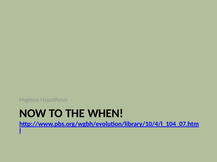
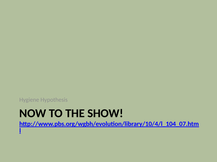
WHEN: WHEN -> SHOW
